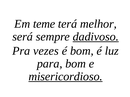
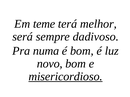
dadivoso underline: present -> none
vezes: vezes -> numa
para: para -> novo
